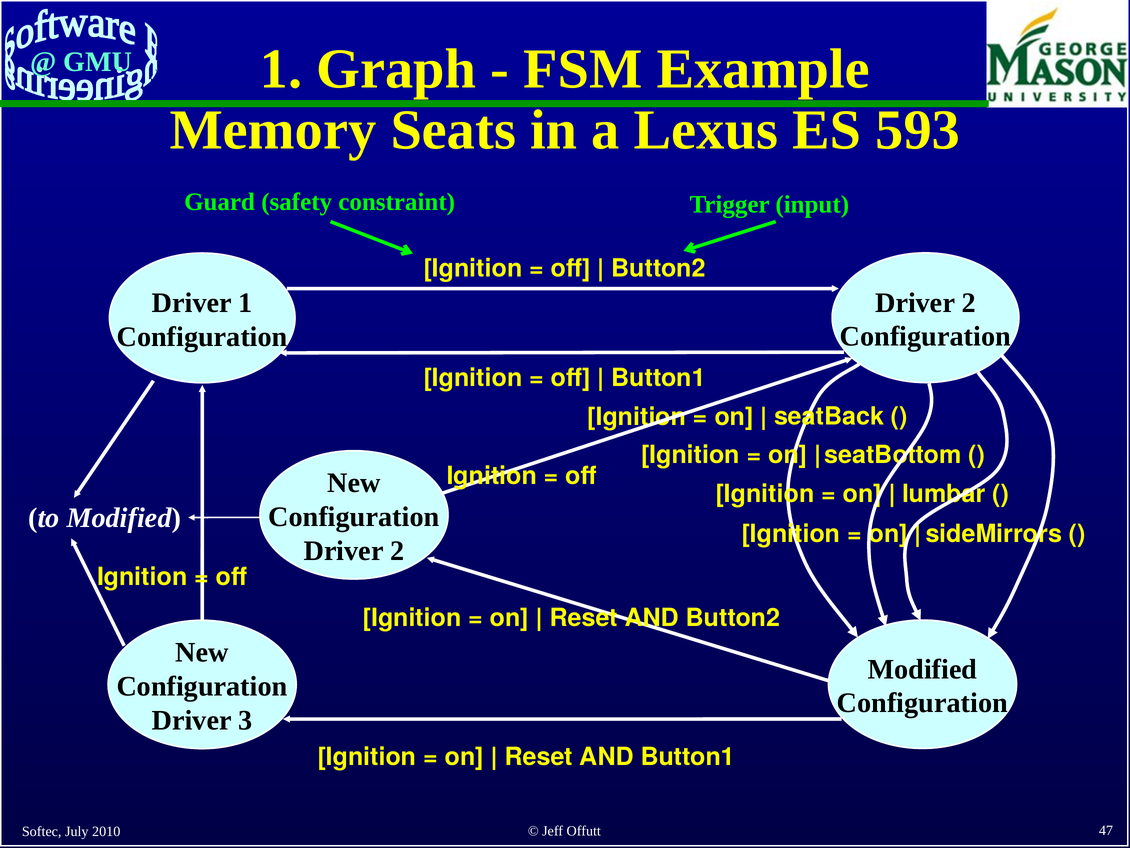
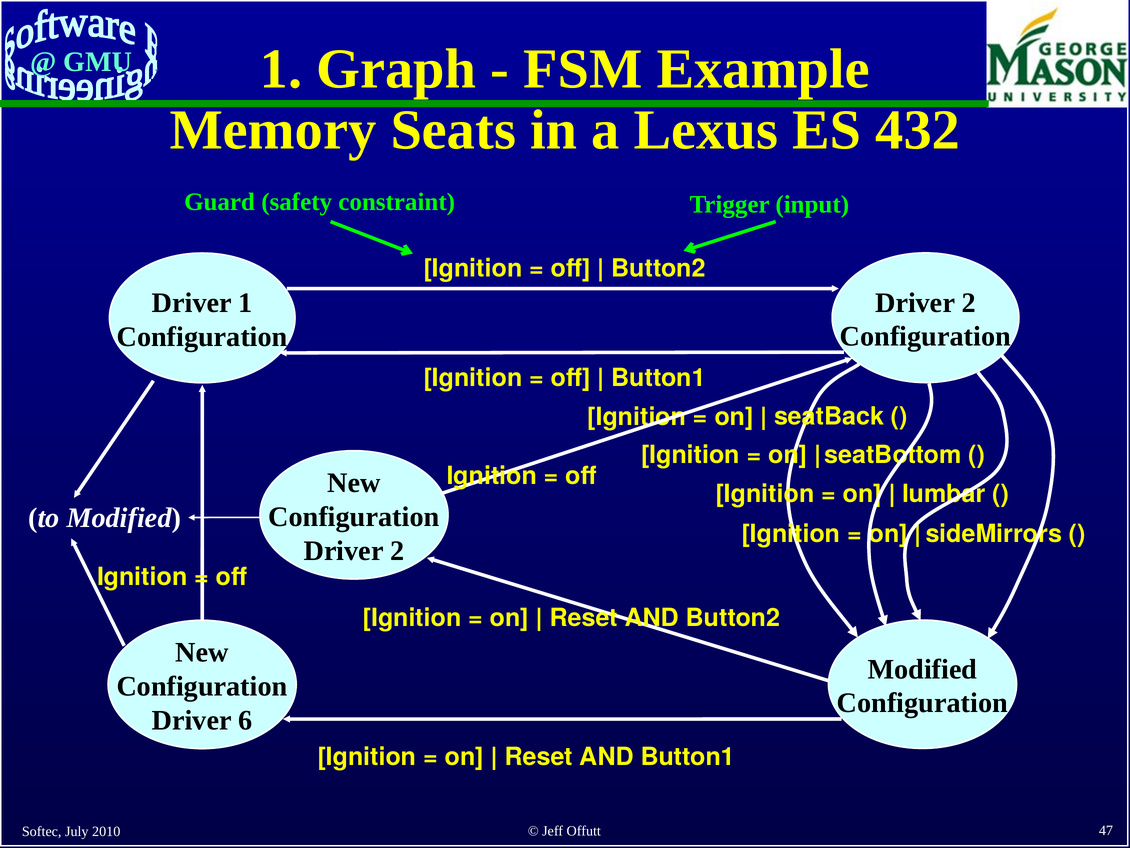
593: 593 -> 432
3: 3 -> 6
